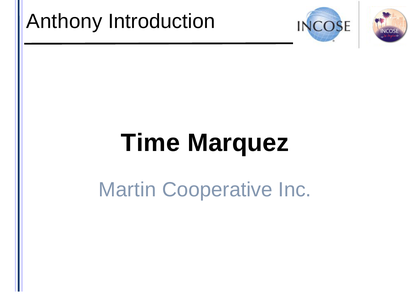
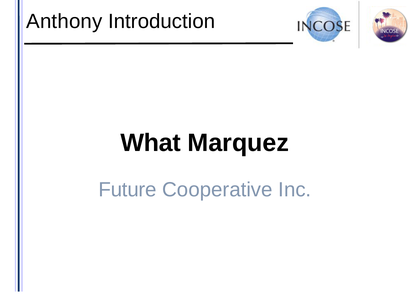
Time: Time -> What
Martin: Martin -> Future
